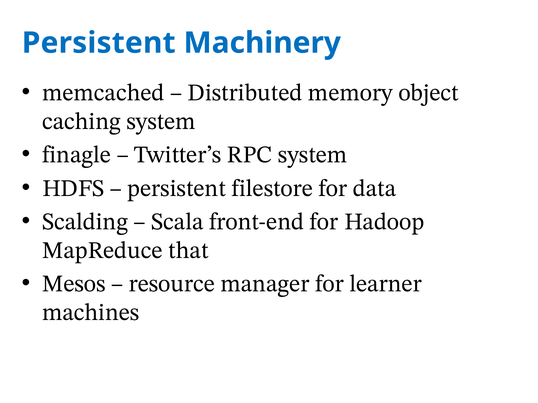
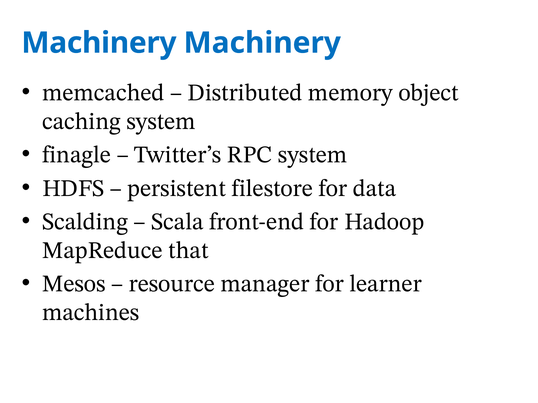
Persistent at (99, 43): Persistent -> Machinery
